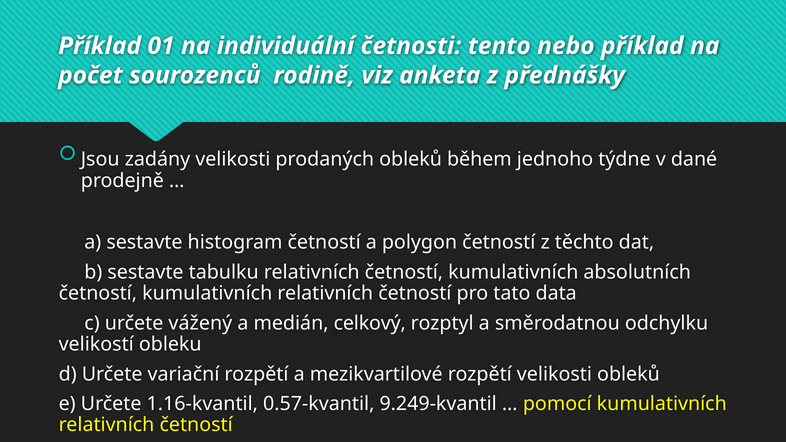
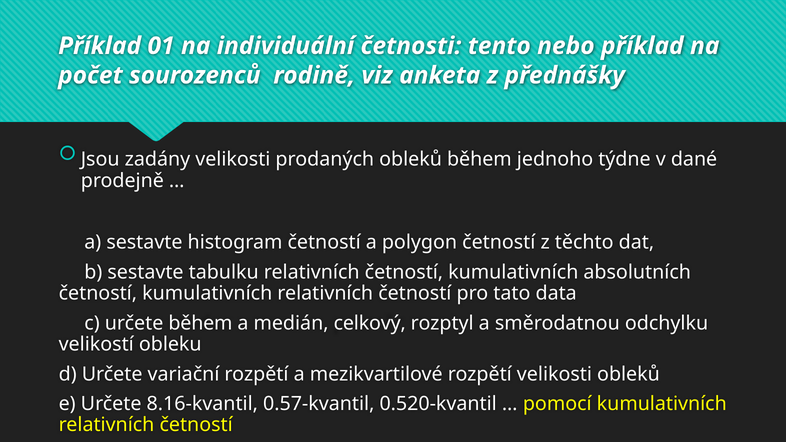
určete vážený: vážený -> během
1.16-kvantil: 1.16-kvantil -> 8.16-kvantil
9.249-kvantil: 9.249-kvantil -> 0.520-kvantil
